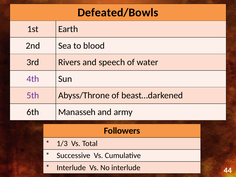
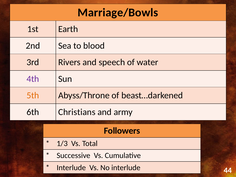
Defeated/Bowls: Defeated/Bowls -> Marriage/Bowls
5th colour: purple -> orange
Manasseh: Manasseh -> Christians
